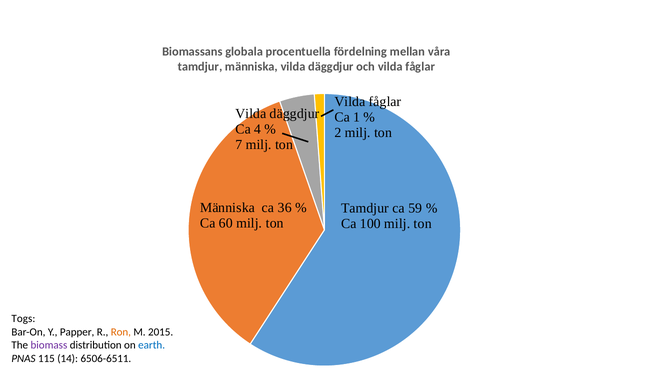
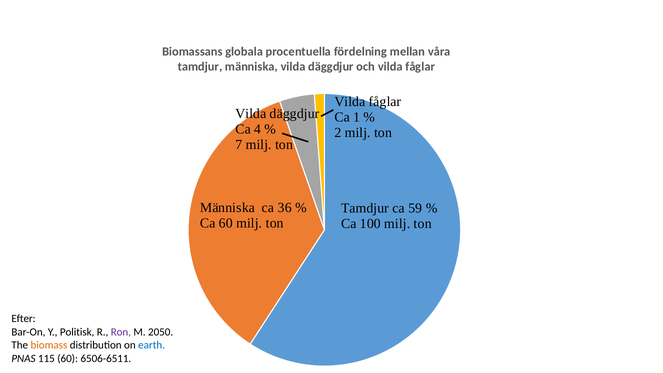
Togs: Togs -> Efter
Papper: Papper -> Politisk
Ron colour: orange -> purple
2015: 2015 -> 2050
biomass colour: purple -> orange
115 14: 14 -> 60
